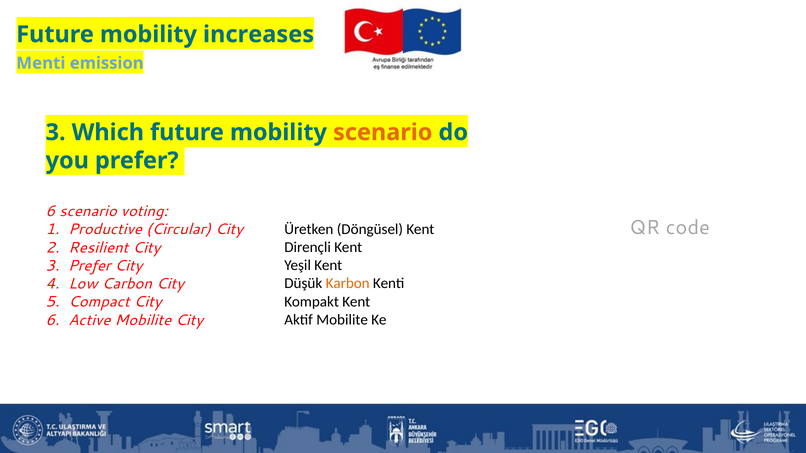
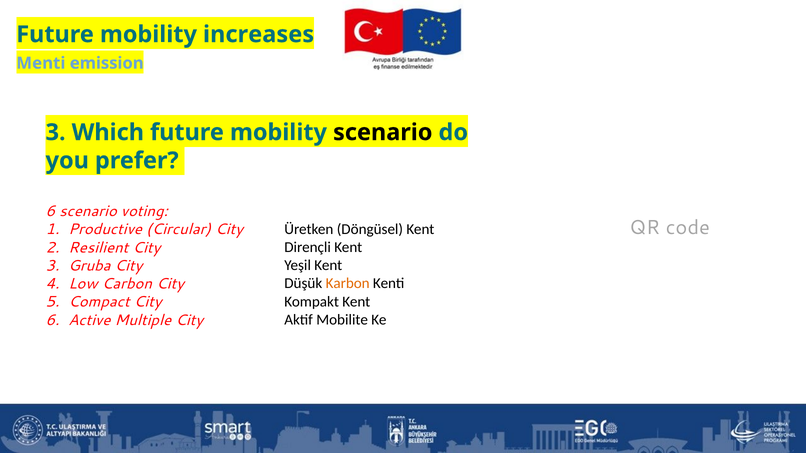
scenario at (383, 132) colour: orange -> black
3 Prefer: Prefer -> Gruba
Active Mobilite: Mobilite -> Multiple
